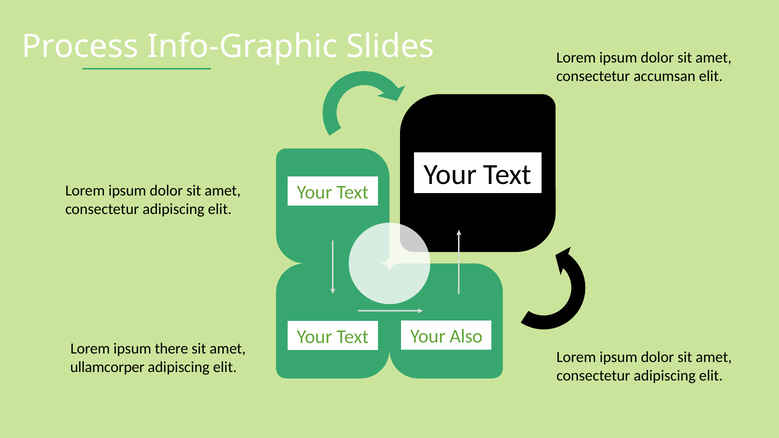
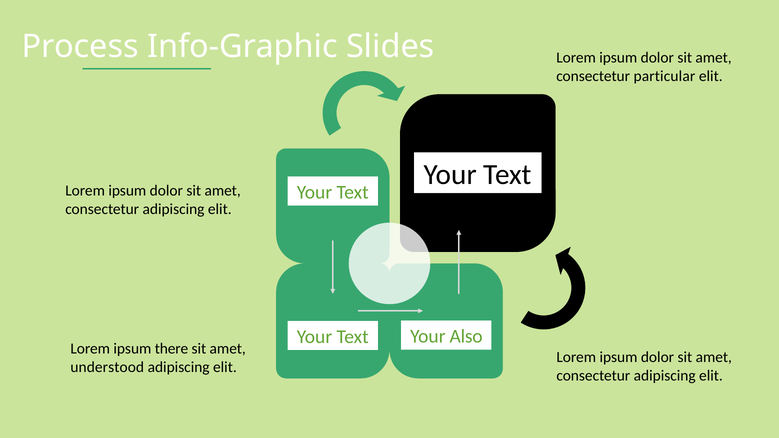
accumsan: accumsan -> particular
ullamcorper: ullamcorper -> understood
